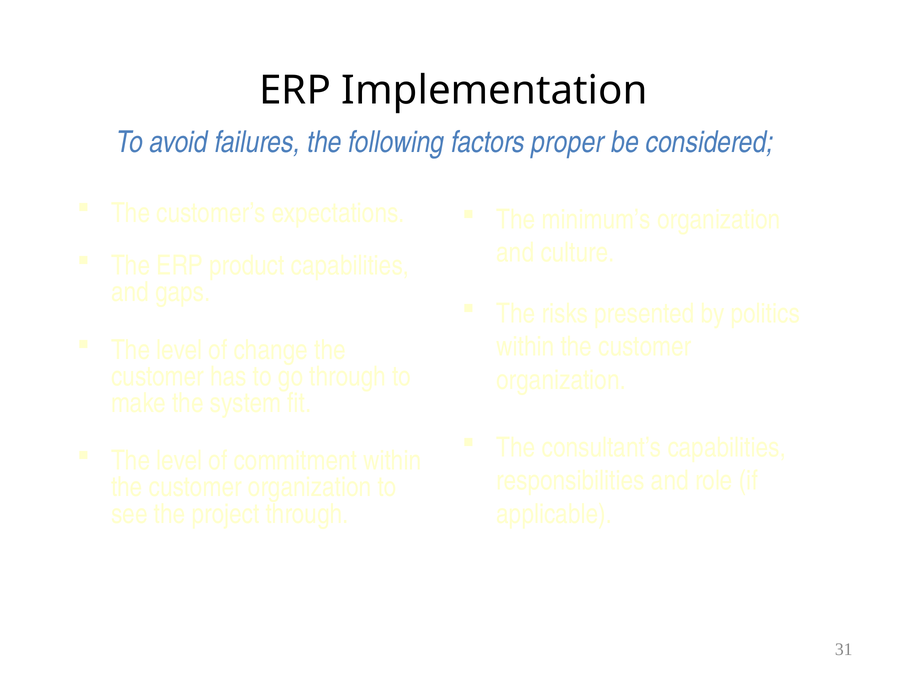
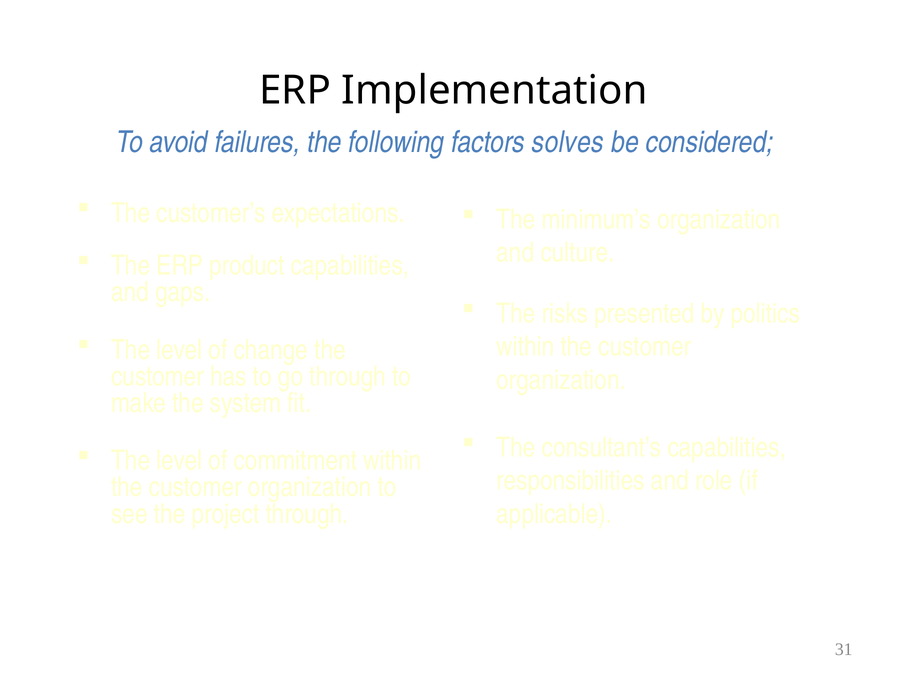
proper: proper -> solves
